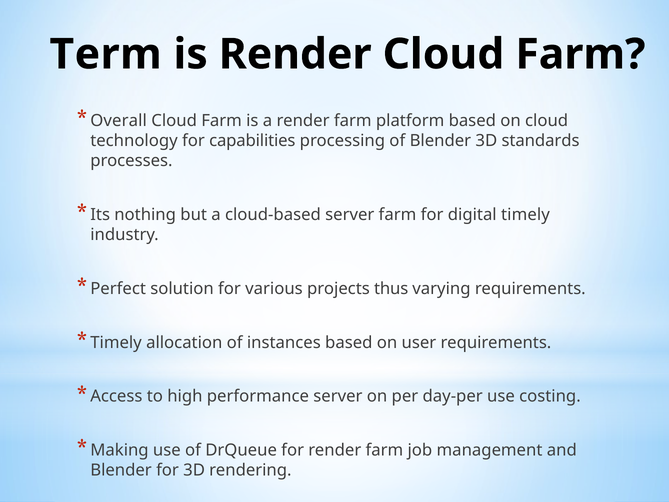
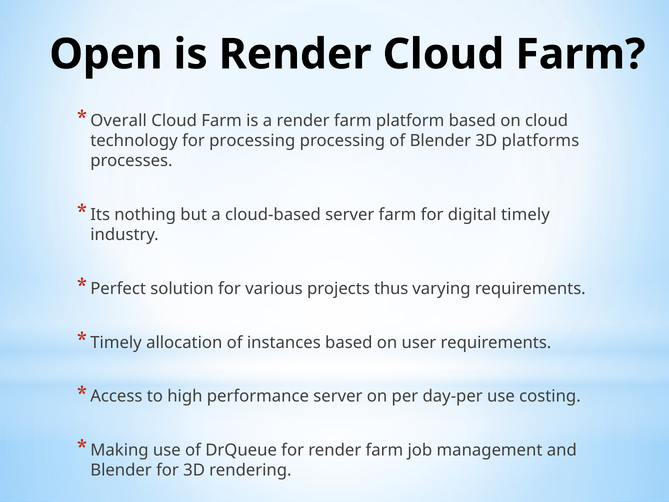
Term: Term -> Open
for capabilities: capabilities -> processing
standards: standards -> platforms
